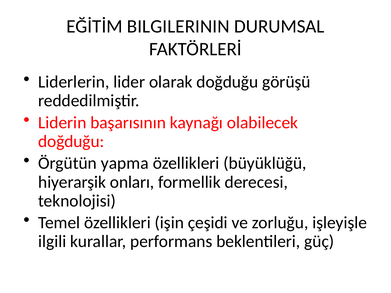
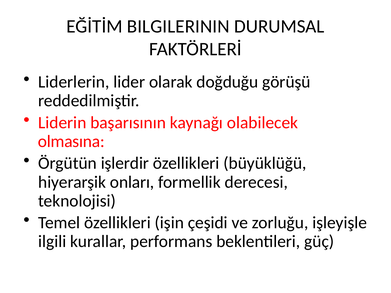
doğduğu at (71, 141): doğduğu -> olmasına
yapma: yapma -> işlerdir
